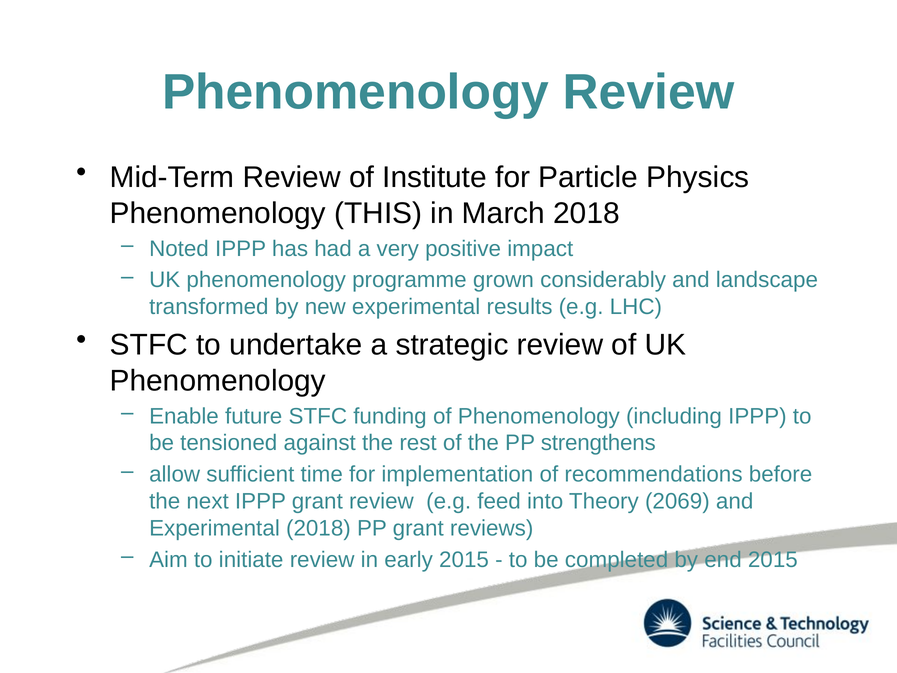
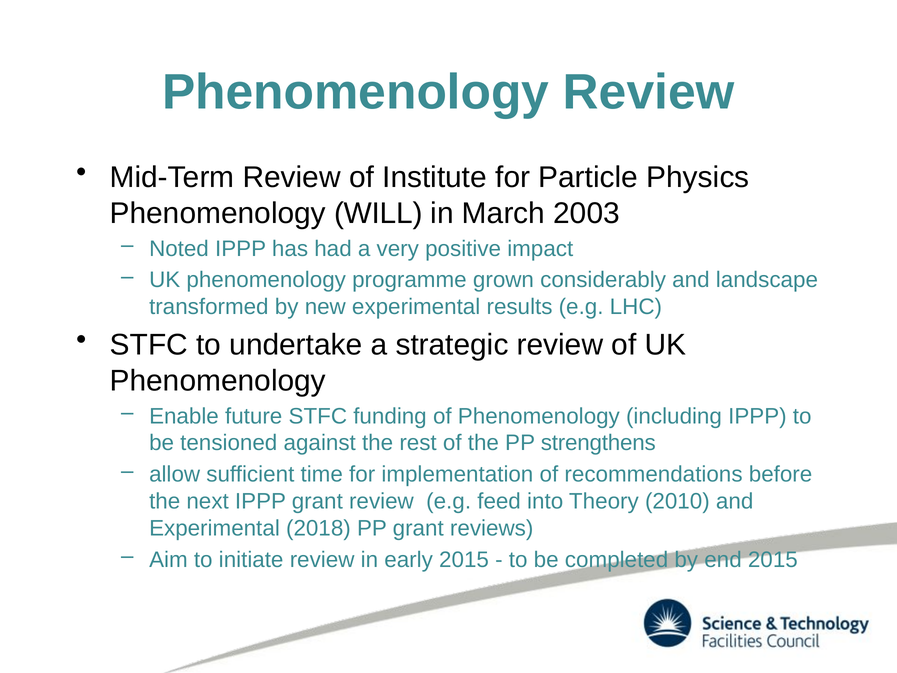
THIS: THIS -> WILL
March 2018: 2018 -> 2003
2069: 2069 -> 2010
